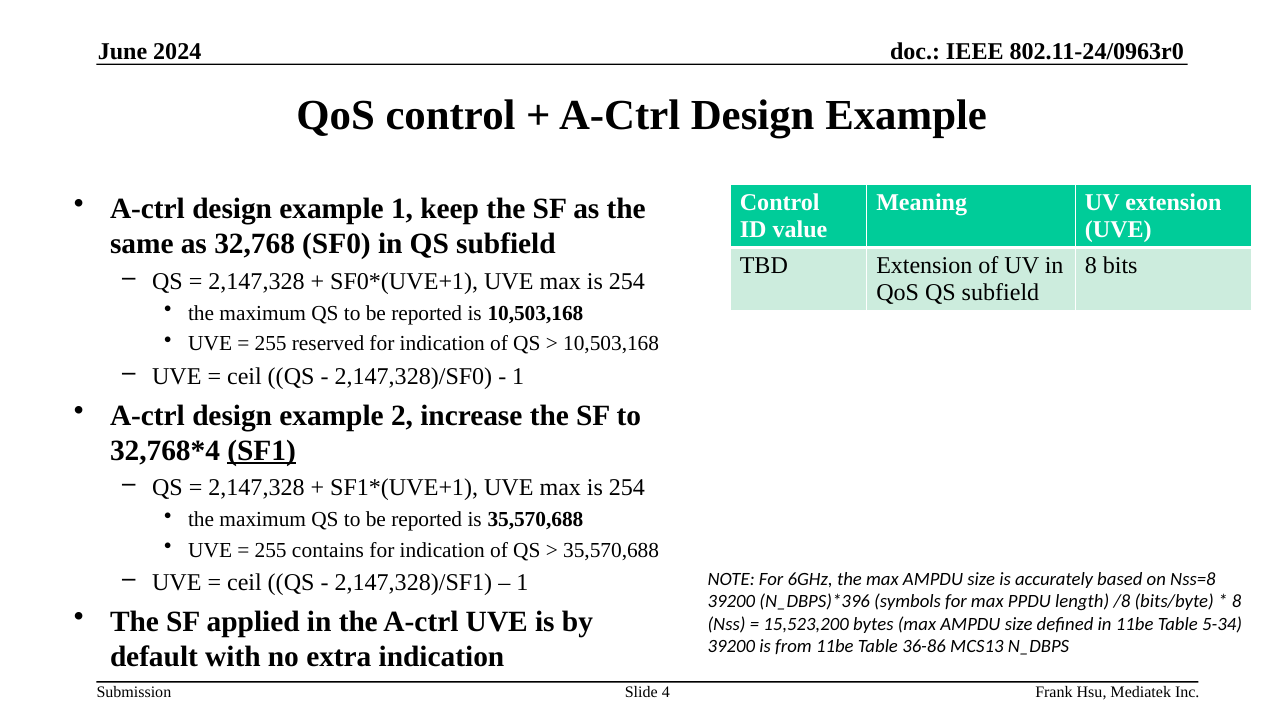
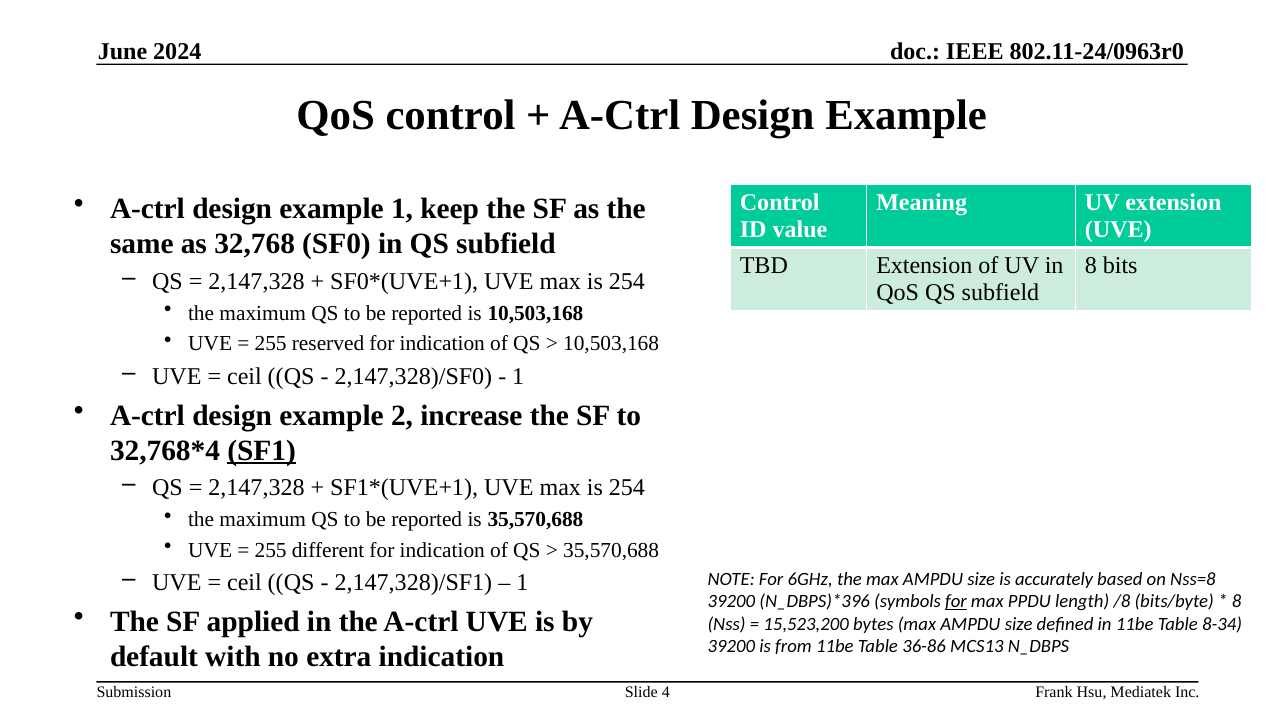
contains: contains -> different
for at (956, 602) underline: none -> present
5-34: 5-34 -> 8-34
